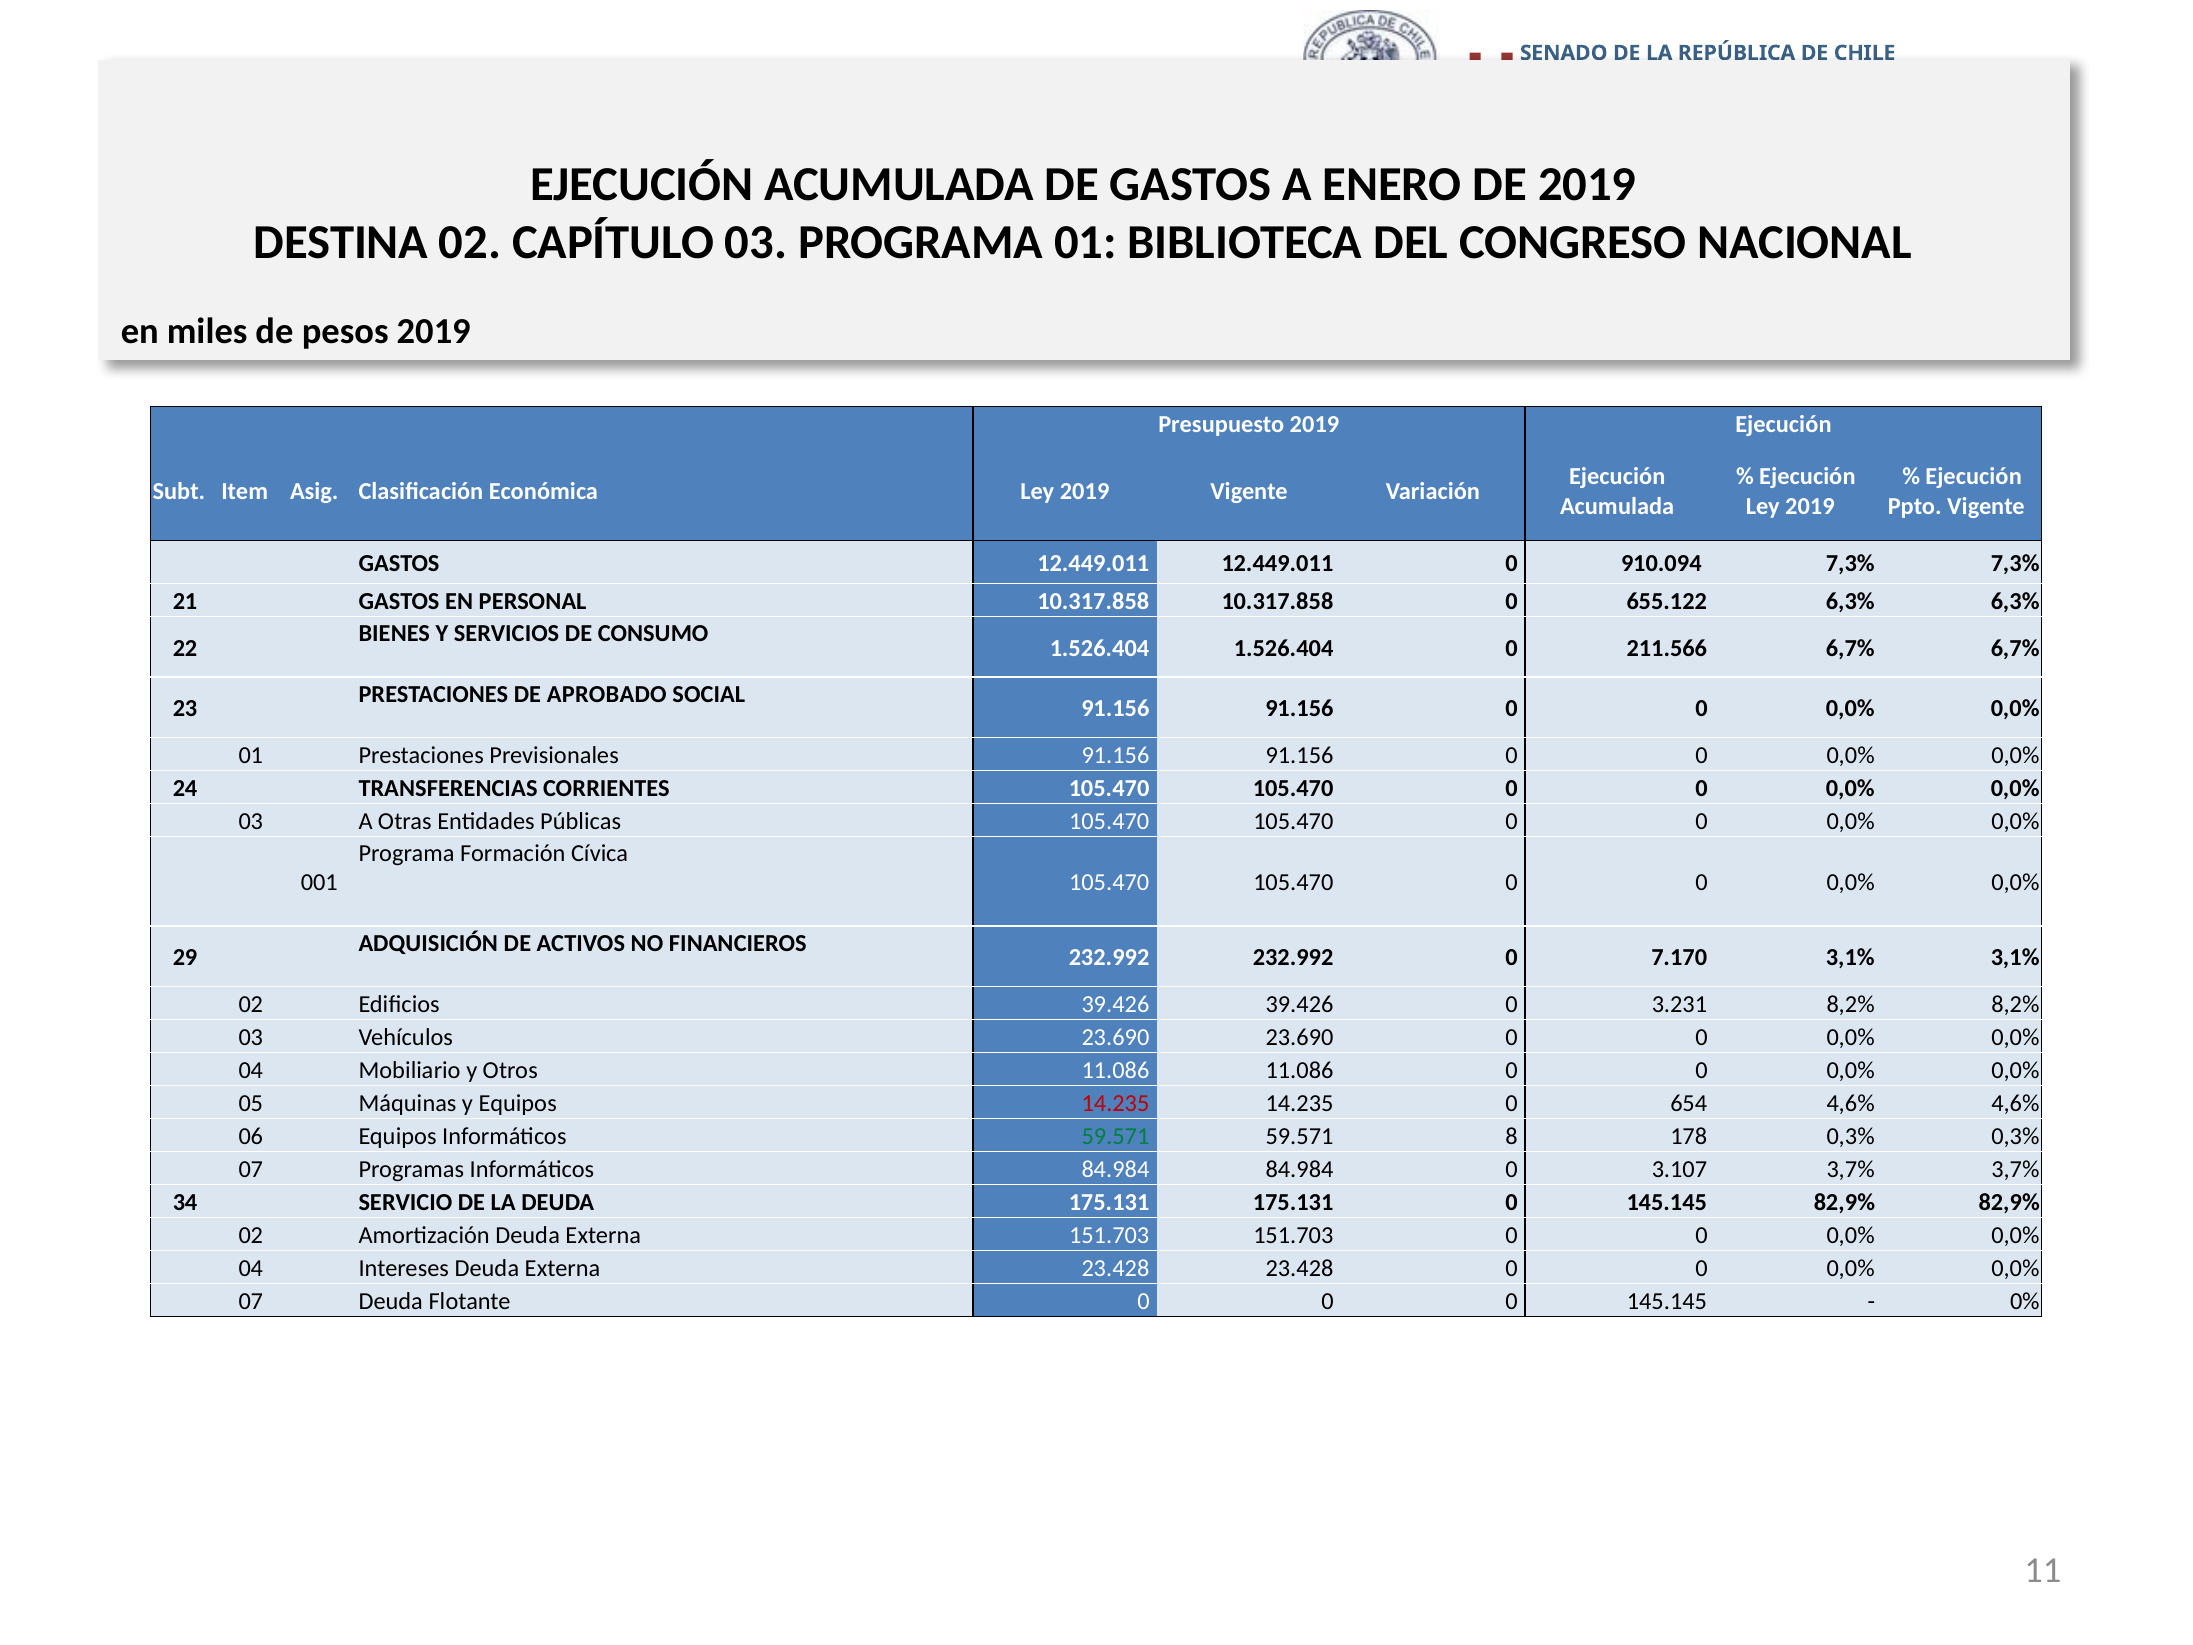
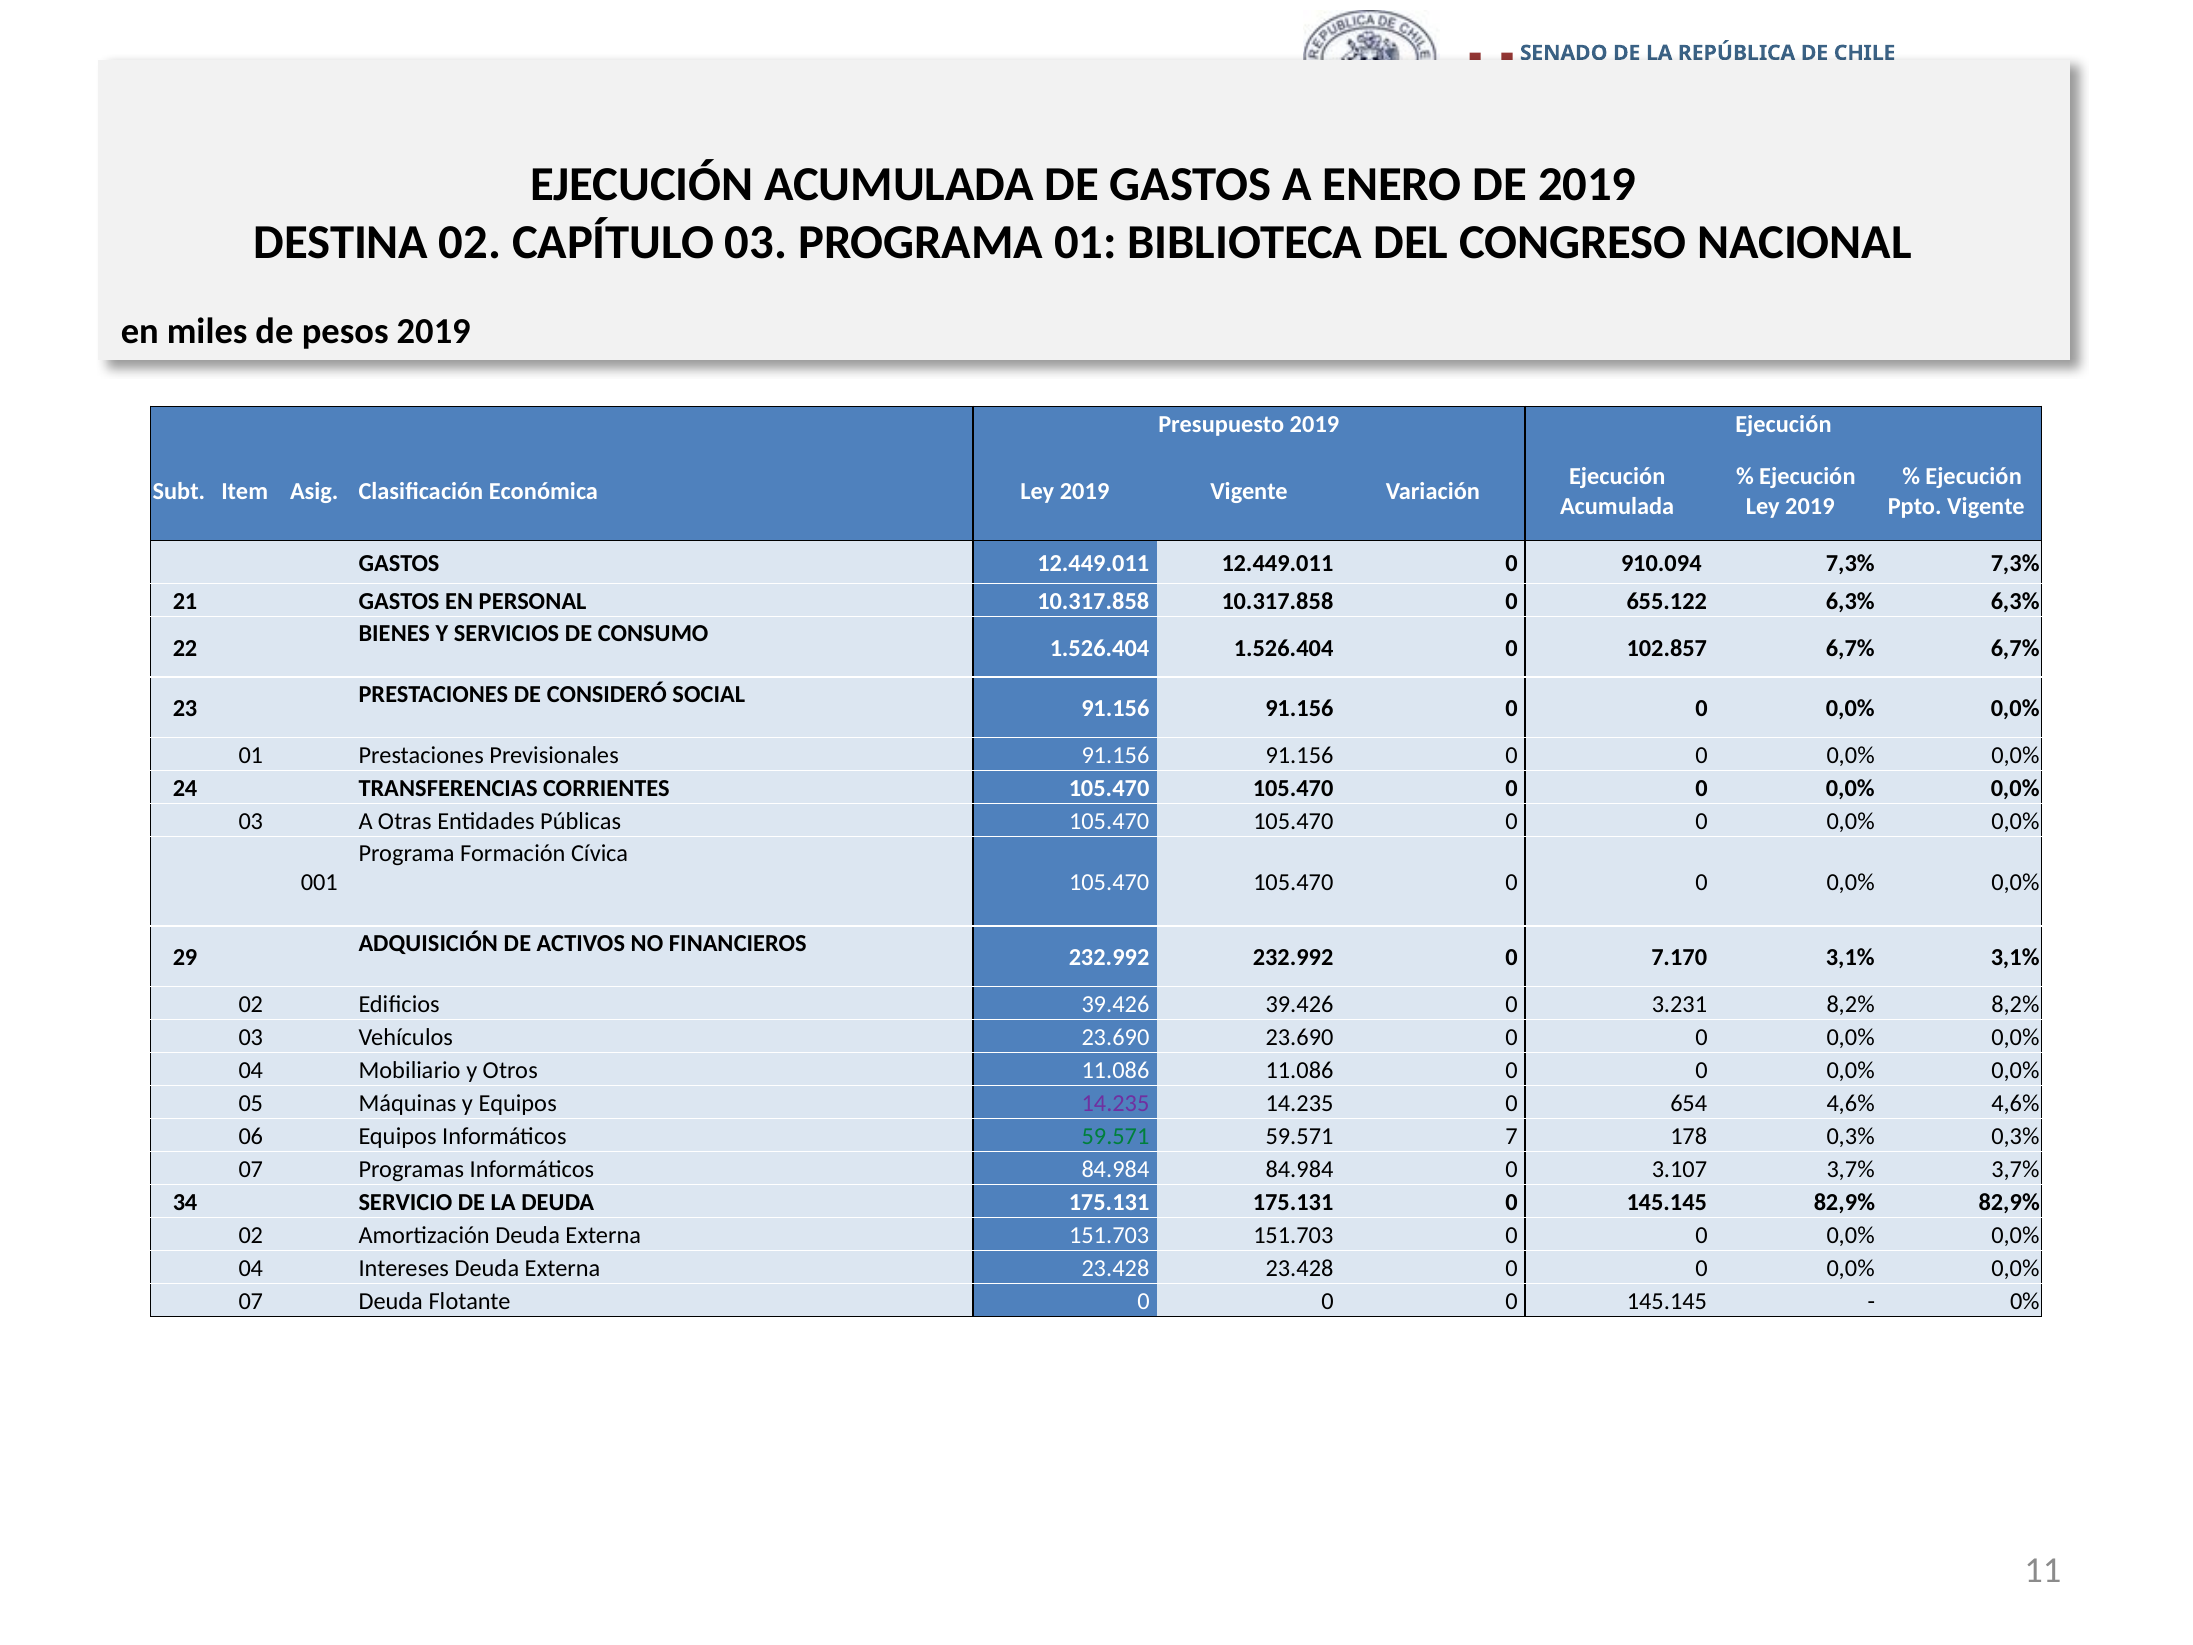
211.566: 211.566 -> 102.857
APROBADO: APROBADO -> CONSIDERÓ
14.235 at (1115, 1103) colour: red -> purple
8: 8 -> 7
